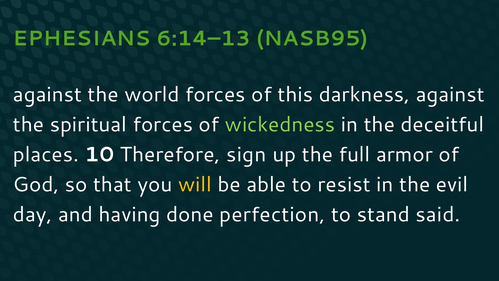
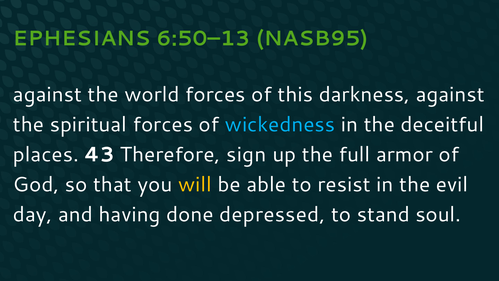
6:14–13: 6:14–13 -> 6:50–13
wickedness colour: light green -> light blue
10: 10 -> 43
perfection: perfection -> depressed
said: said -> soul
